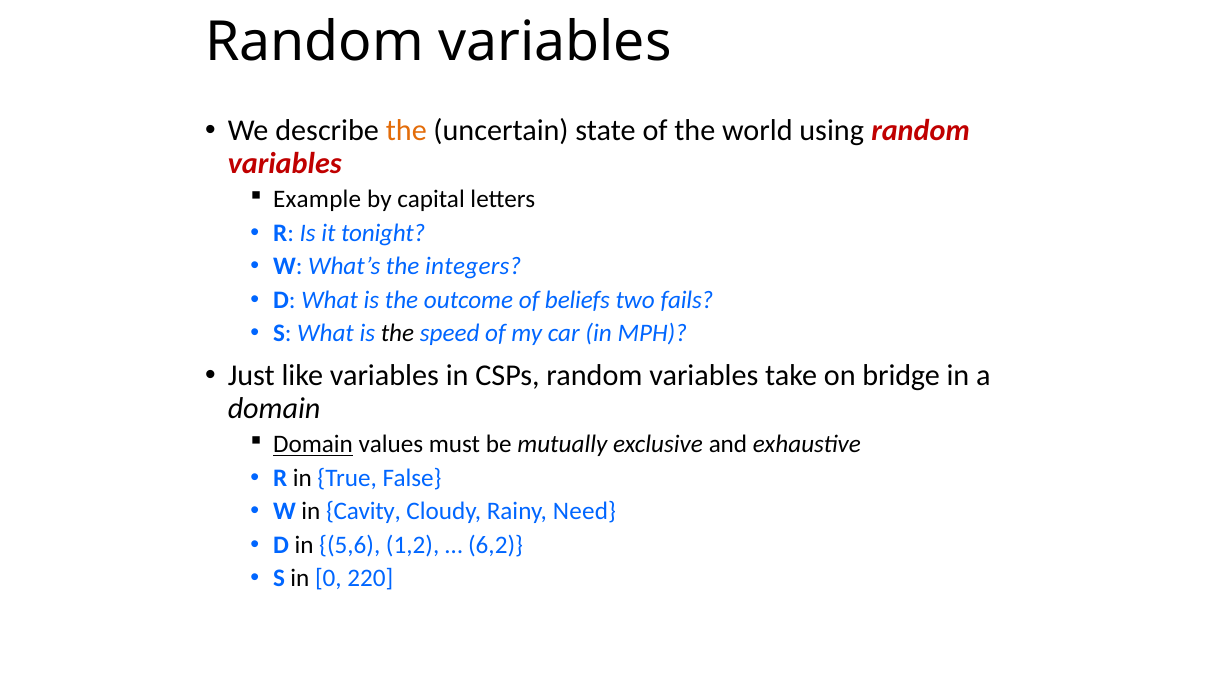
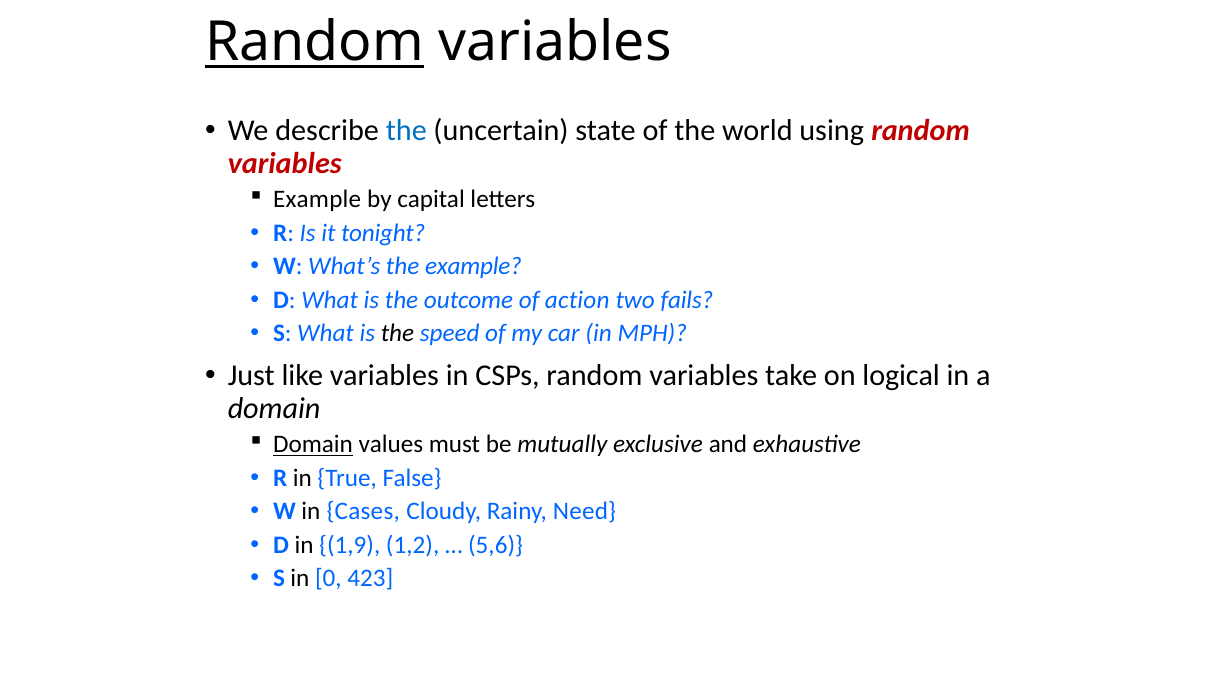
Random at (315, 43) underline: none -> present
the at (406, 131) colour: orange -> blue
the integers: integers -> example
beliefs: beliefs -> action
bridge: bridge -> logical
Cavity: Cavity -> Cases
5,6: 5,6 -> 1,9
6,2: 6,2 -> 5,6
220: 220 -> 423
